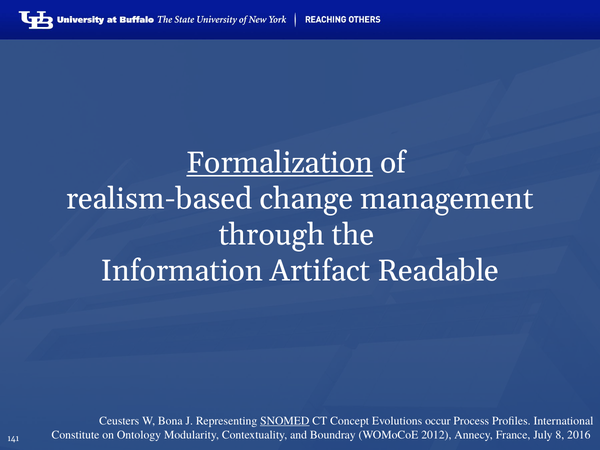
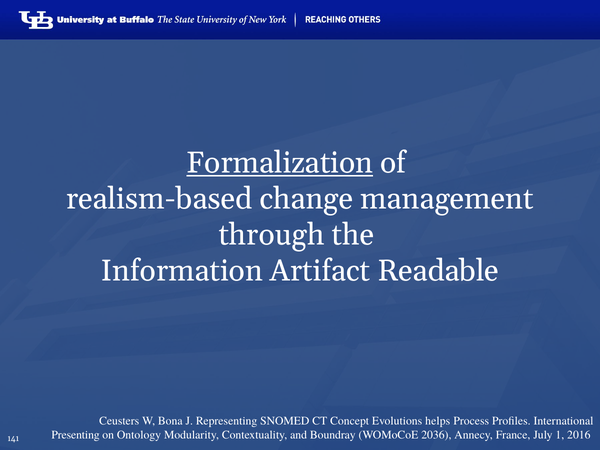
SNOMED underline: present -> none
occur: occur -> helps
Constitute: Constitute -> Presenting
2012: 2012 -> 2036
8: 8 -> 1
